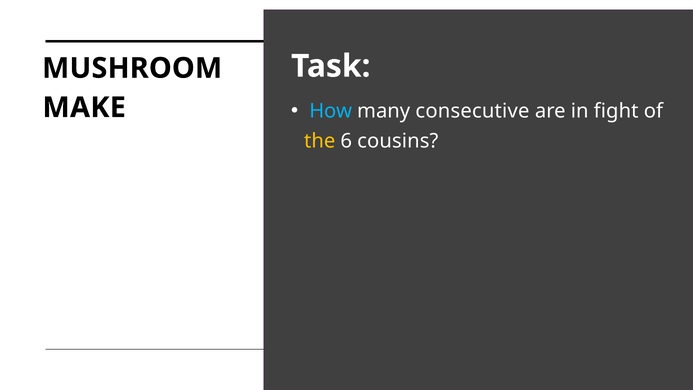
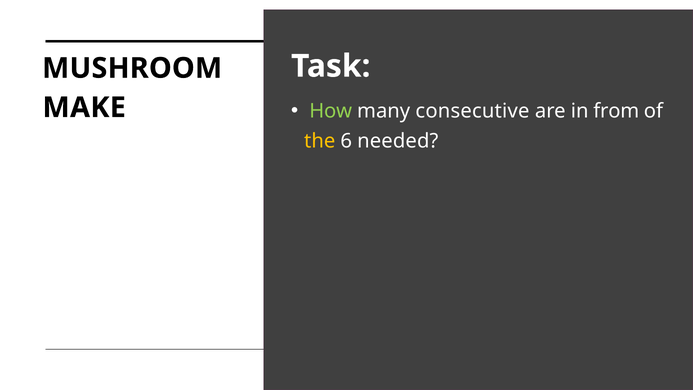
How colour: light blue -> light green
fight: fight -> from
cousins: cousins -> needed
